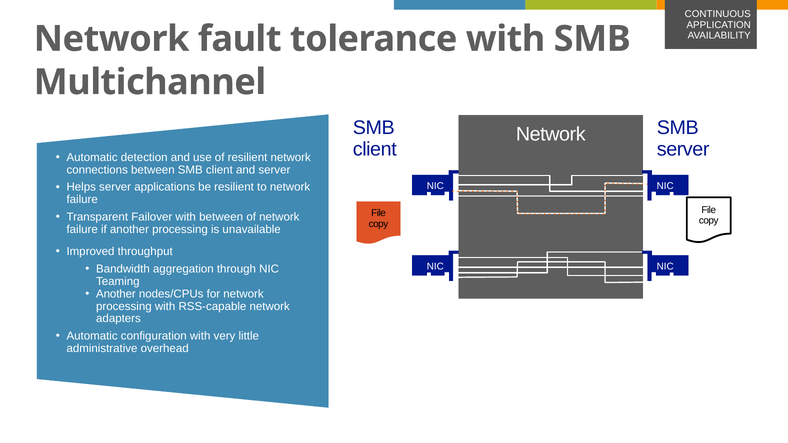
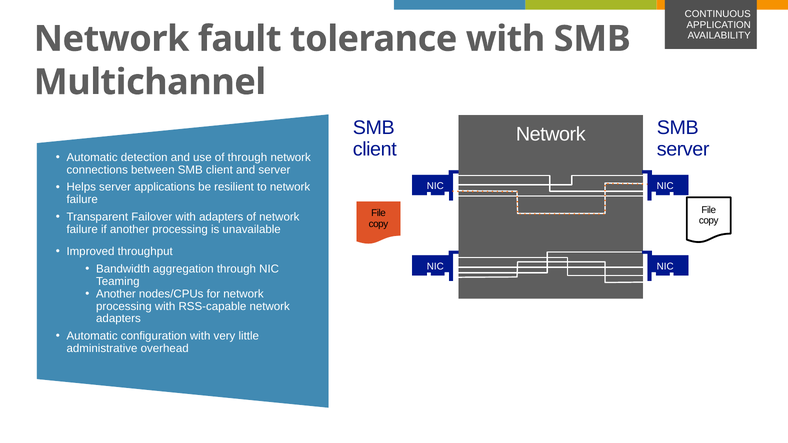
of resilient: resilient -> through
with between: between -> adapters
